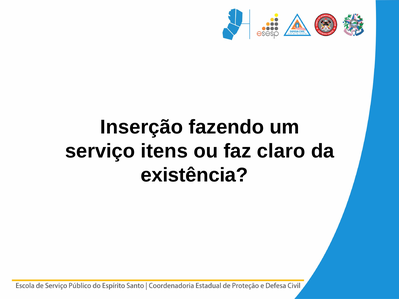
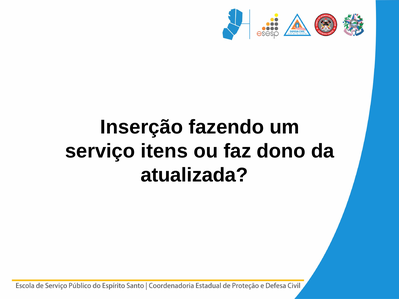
claro: claro -> dono
existência: existência -> atualizada
